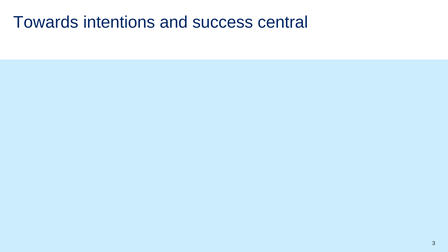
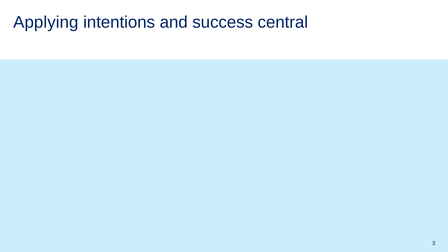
Towards: Towards -> Applying
